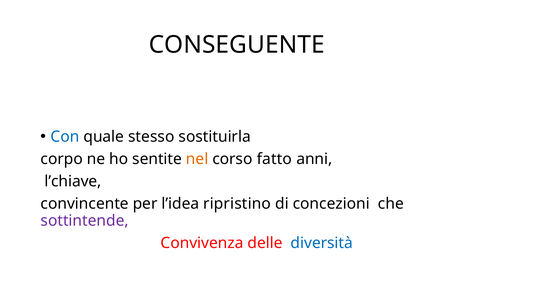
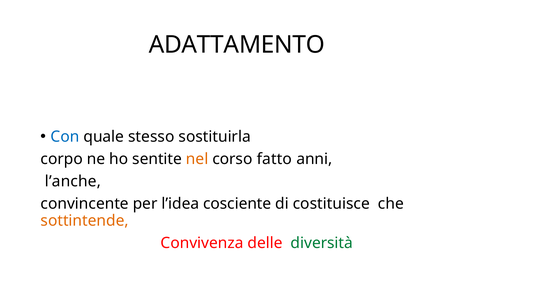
CONSEGUENTE: CONSEGUENTE -> ADATTAMENTO
l’chiave: l’chiave -> l’anche
ripristino: ripristino -> cosciente
concezioni: concezioni -> costituisce
sottintende colour: purple -> orange
diversità colour: blue -> green
